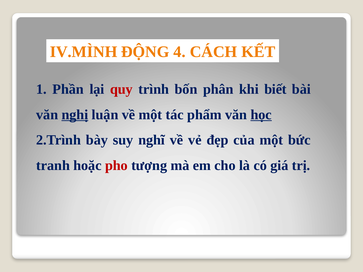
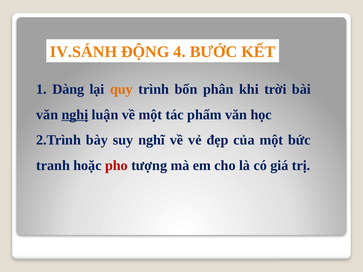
IV.MÌNH: IV.MÌNH -> IV.SÁNH
CÁCH: CÁCH -> BƯỚC
Phần: Phần -> Dàng
quy colour: red -> orange
biết: biết -> trời
học underline: present -> none
